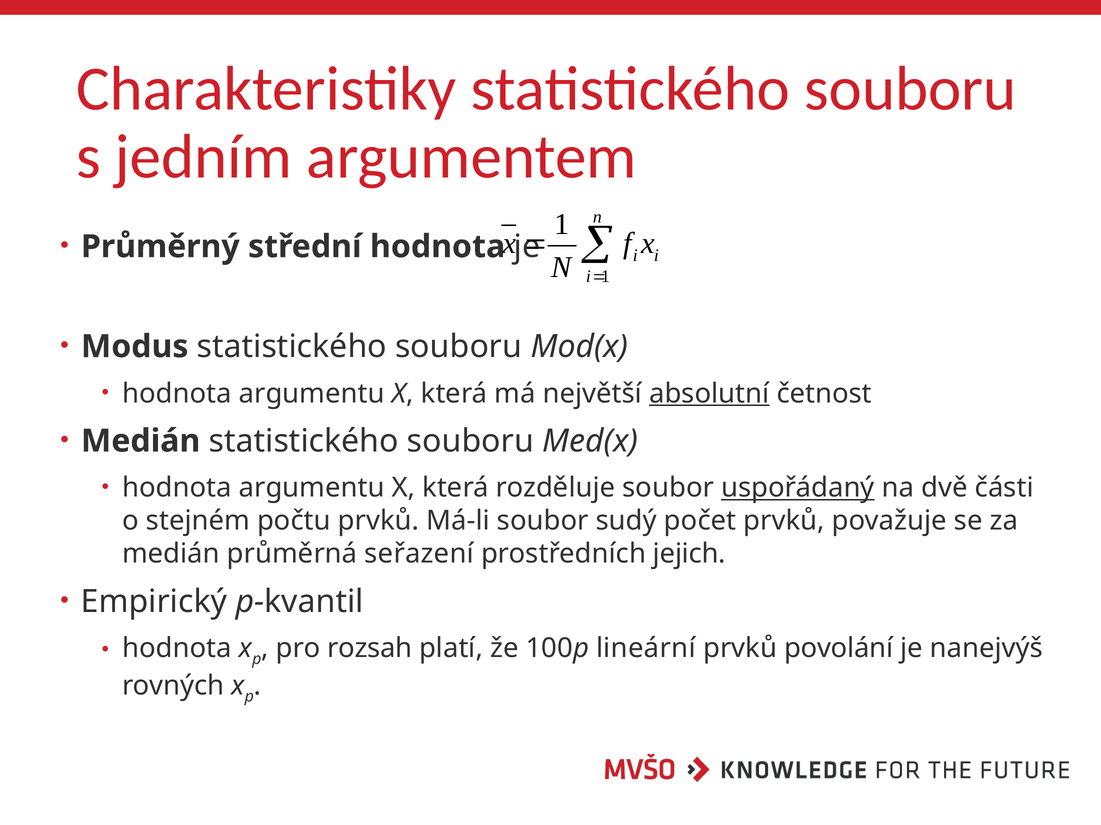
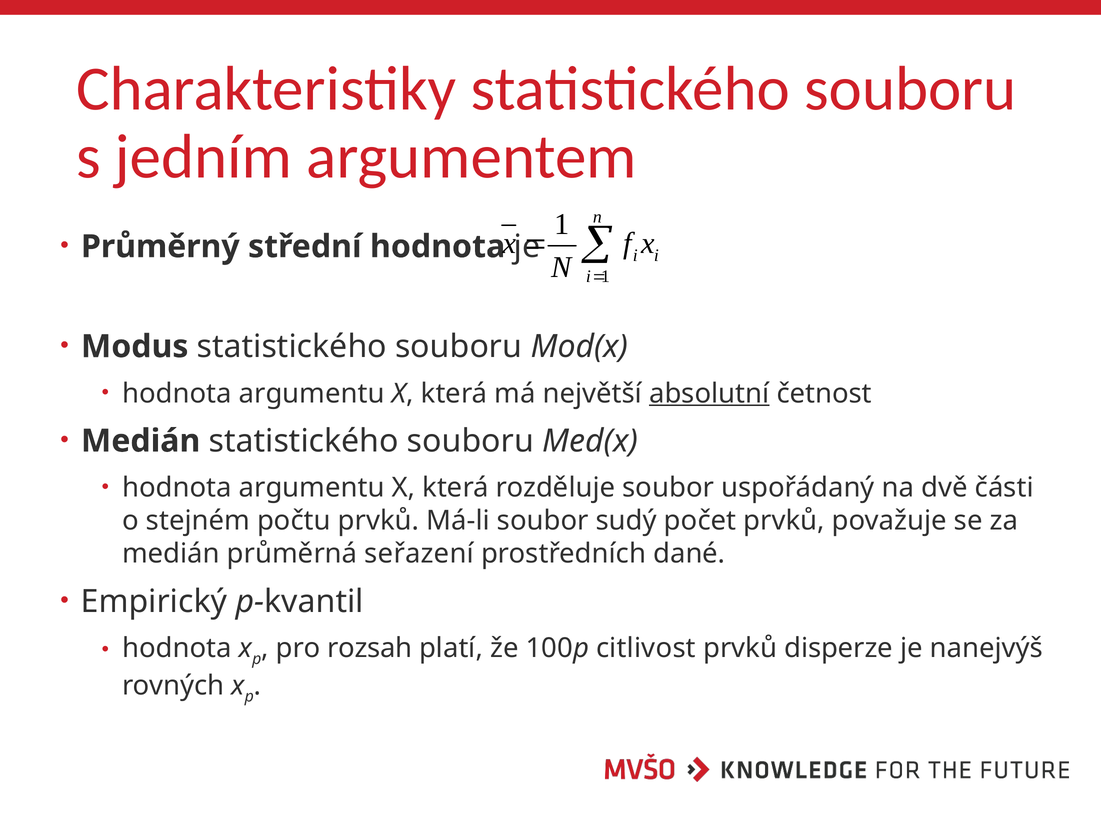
uspořádaný underline: present -> none
jejich: jejich -> dané
lineární: lineární -> citlivost
povolání: povolání -> disperze
